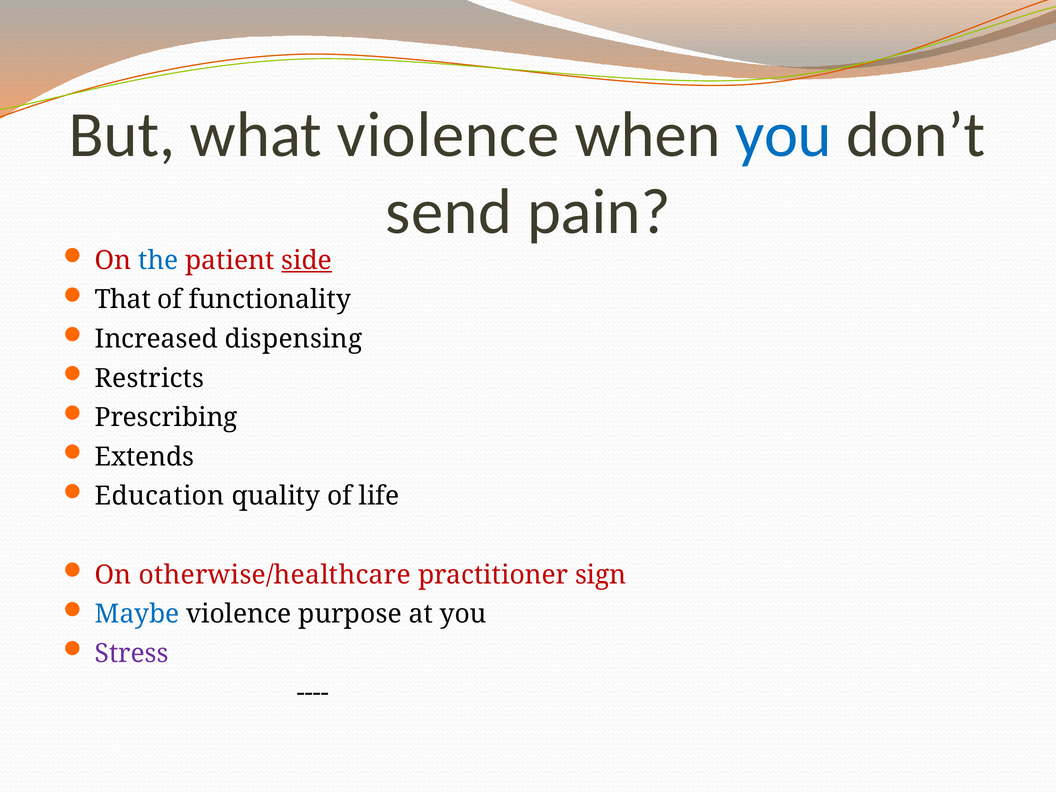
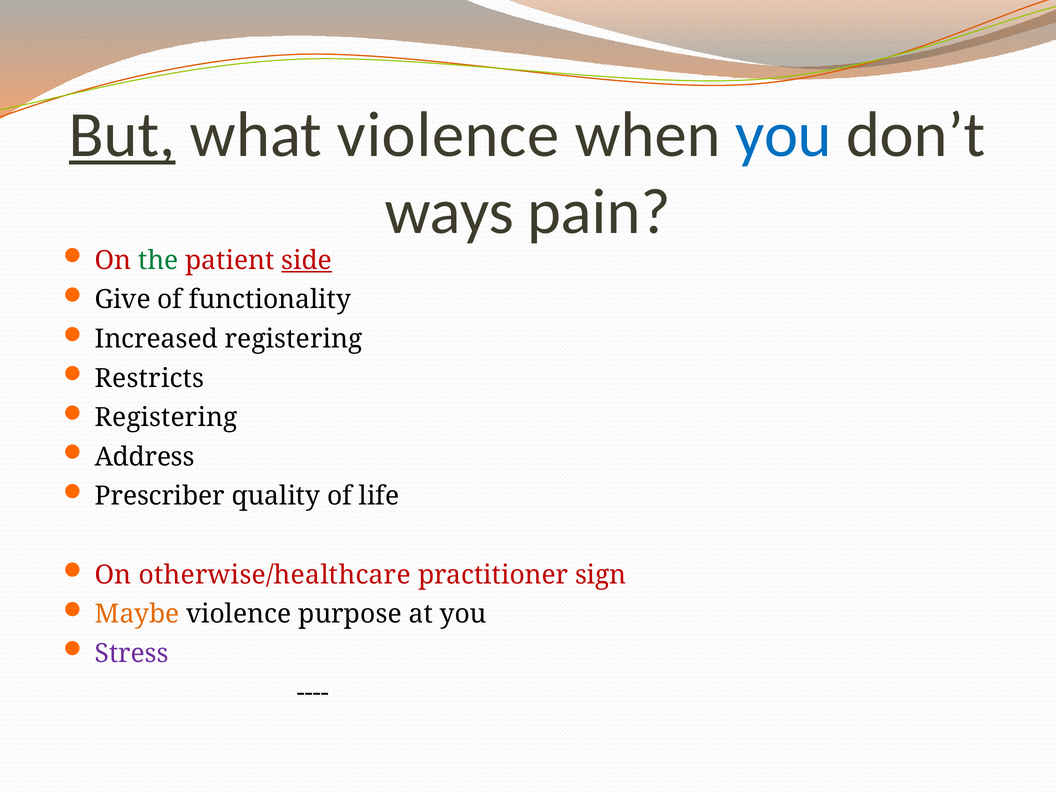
But underline: none -> present
send: send -> ways
the colour: blue -> green
That: That -> Give
Increased dispensing: dispensing -> registering
Prescribing at (166, 418): Prescribing -> Registering
Extends: Extends -> Address
Education: Education -> Prescriber
Maybe colour: blue -> orange
